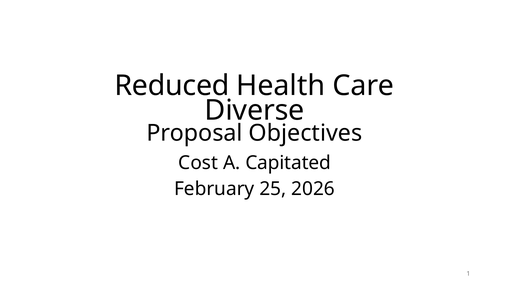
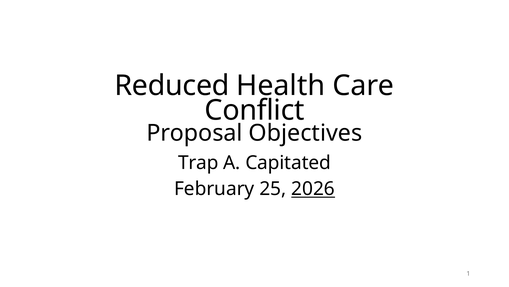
Diverse: Diverse -> Conflict
Cost: Cost -> Trap
2026 underline: none -> present
